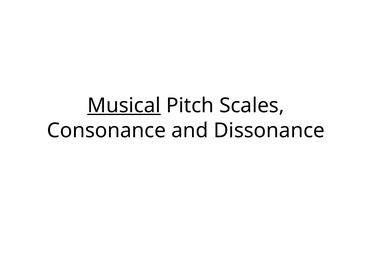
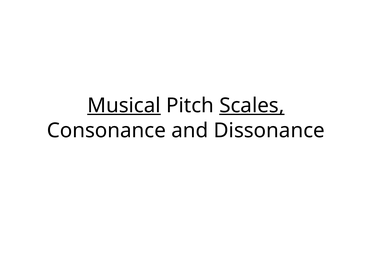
Scales underline: none -> present
